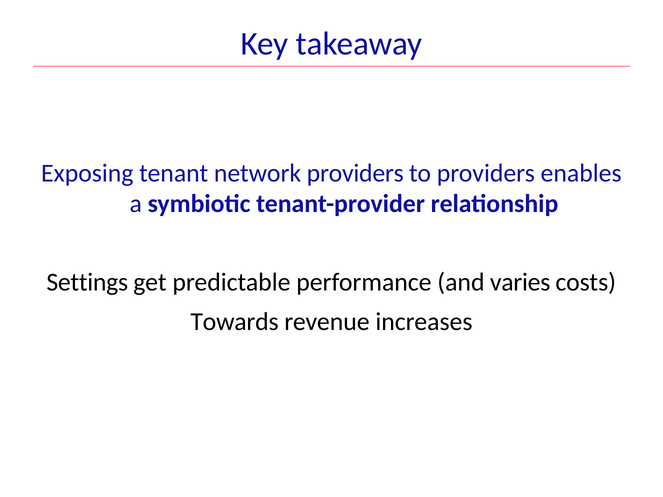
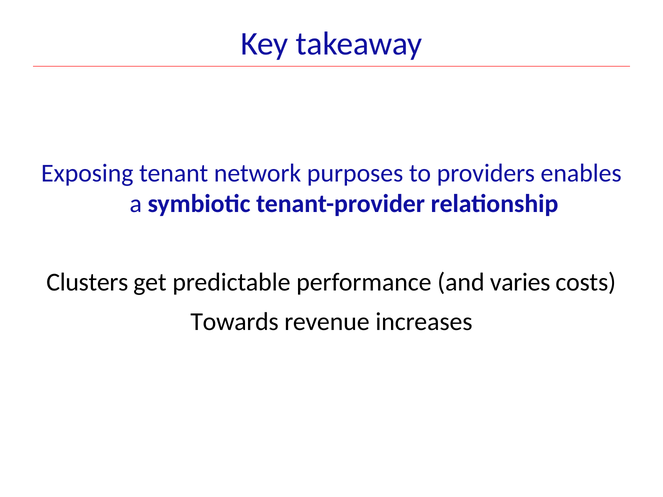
network providers: providers -> purposes
Settings: Settings -> Clusters
